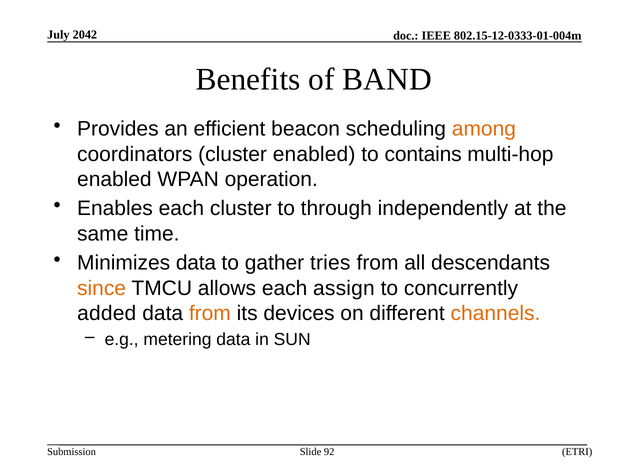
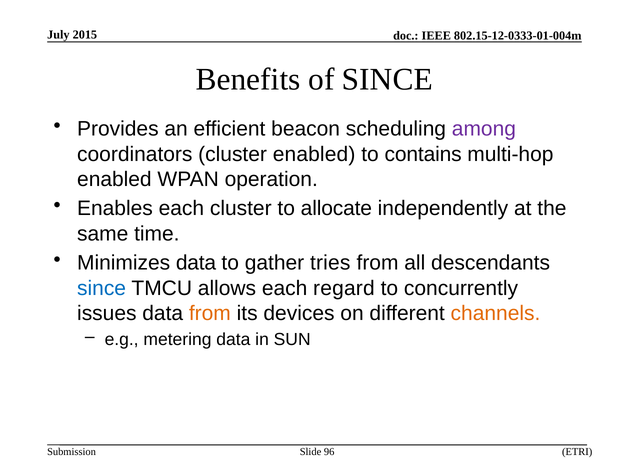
2042: 2042 -> 2015
of BAND: BAND -> SINCE
among colour: orange -> purple
through: through -> allocate
since at (102, 289) colour: orange -> blue
assign: assign -> regard
added: added -> issues
92: 92 -> 96
